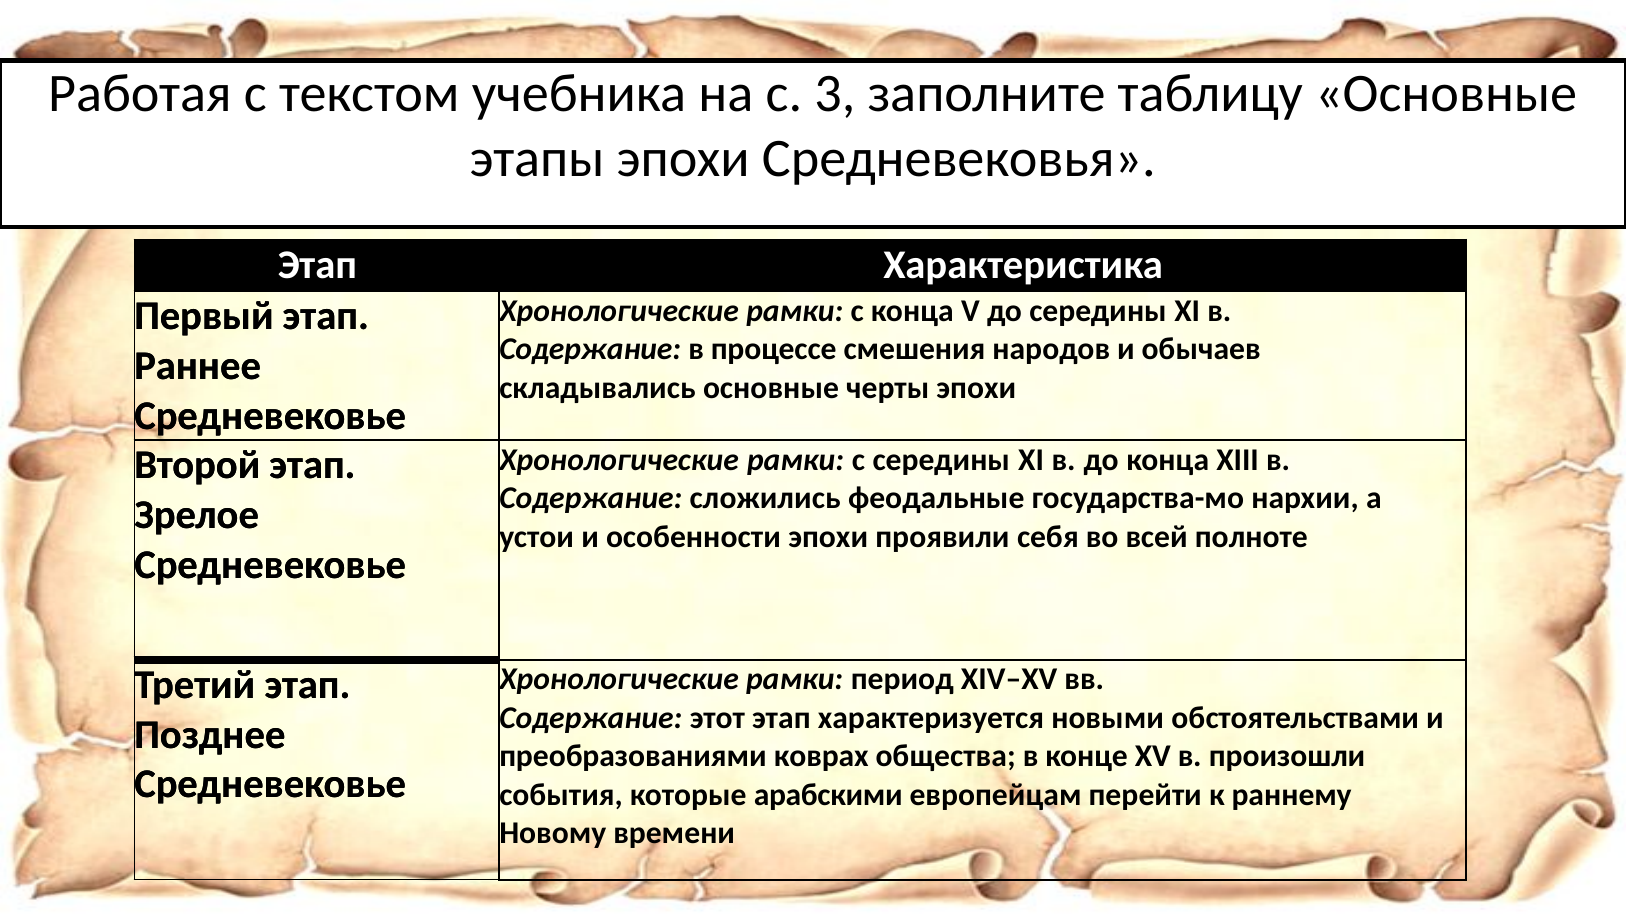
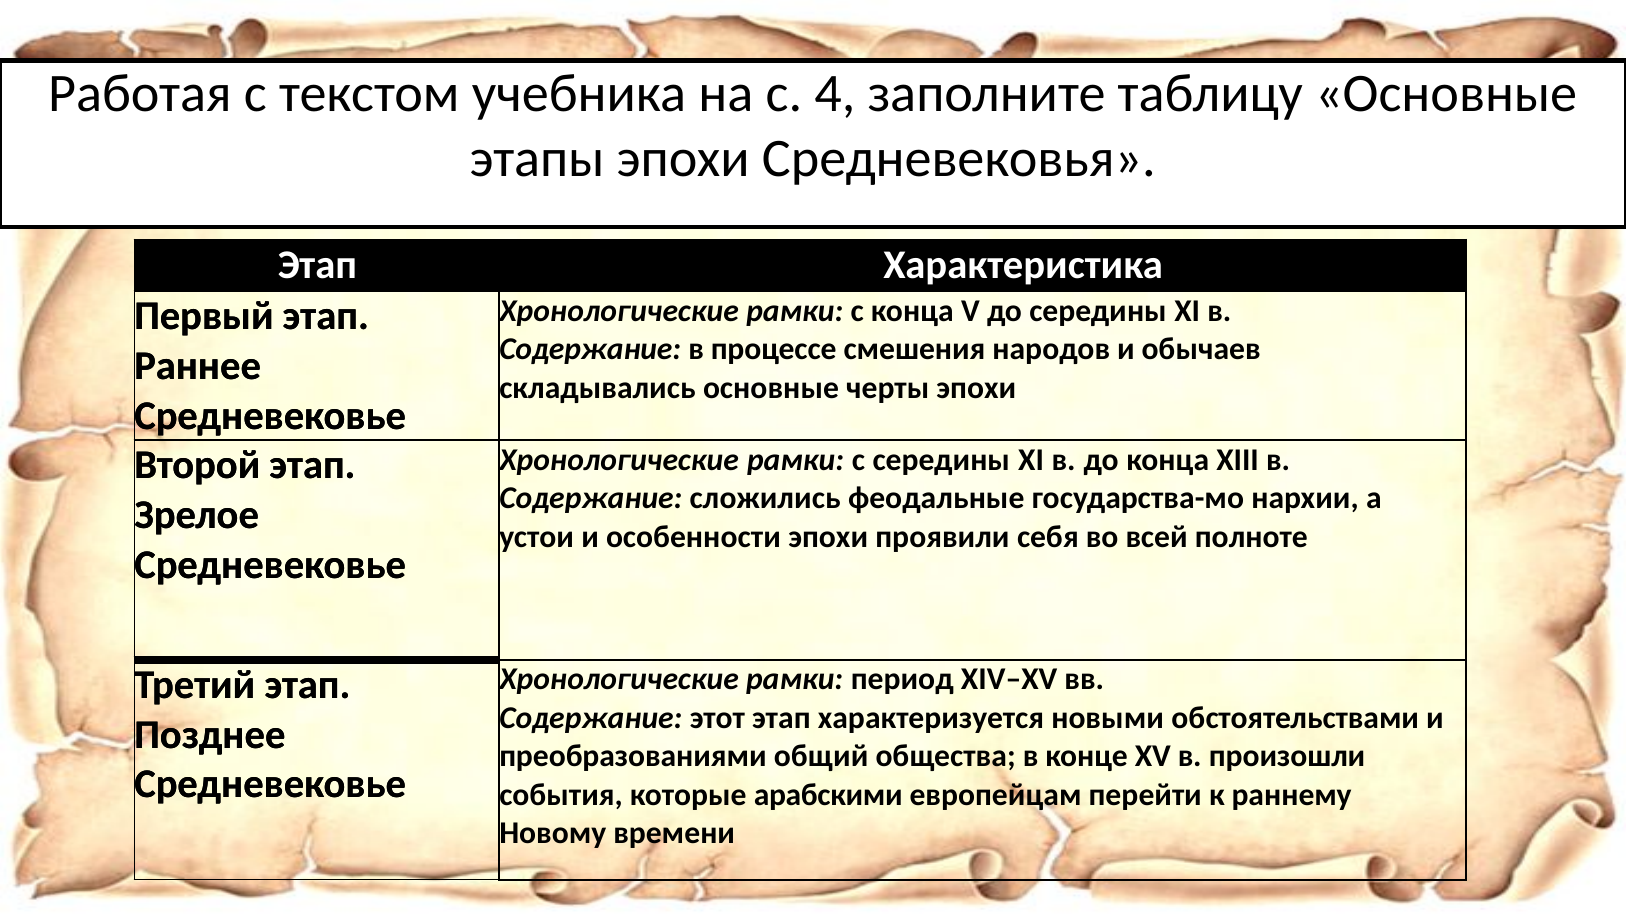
3: 3 -> 4
коврах: коврах -> общий
